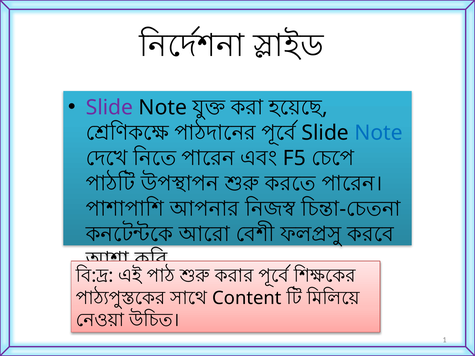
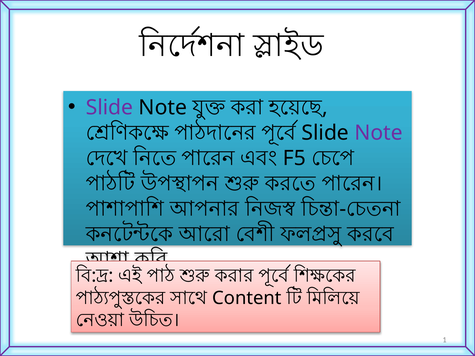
Note at (379, 133) colour: blue -> purple
